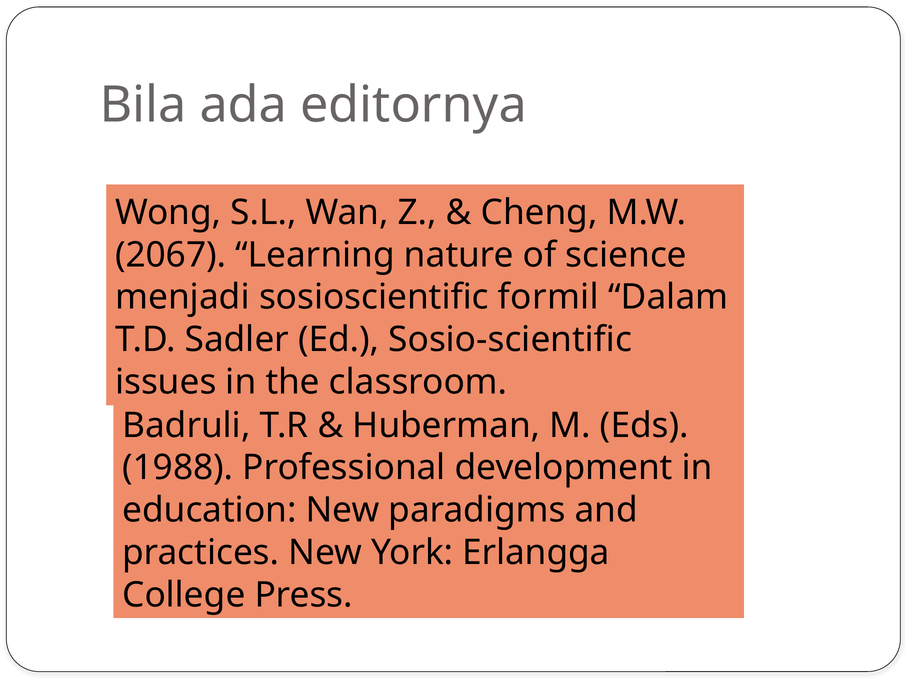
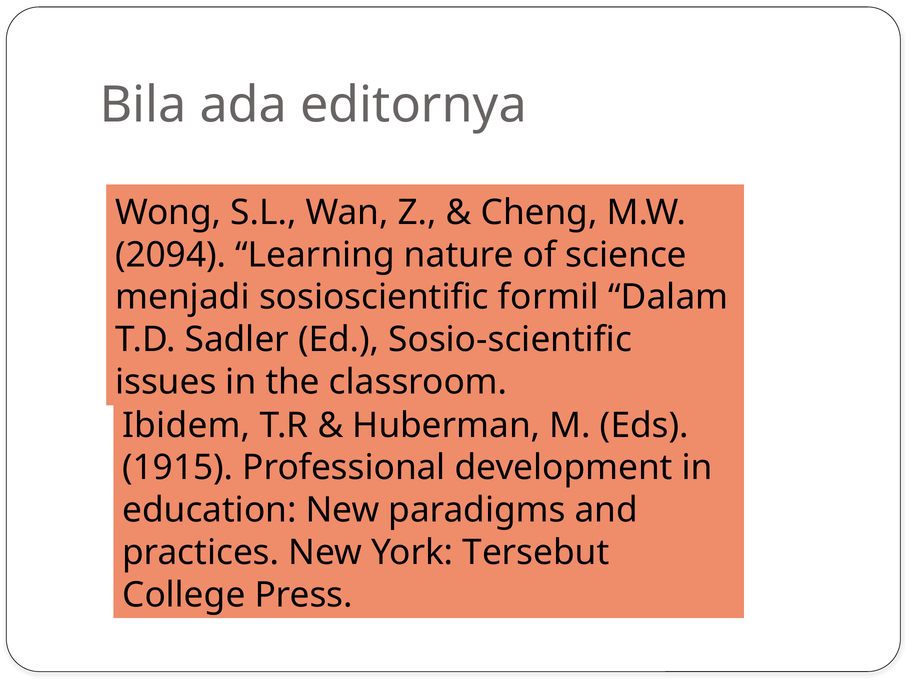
2067: 2067 -> 2094
Badruli: Badruli -> Ibidem
1988: 1988 -> 1915
Erlangga: Erlangga -> Tersebut
